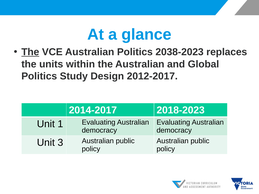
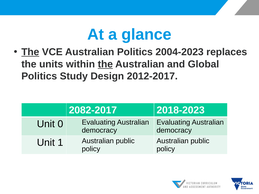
2038-2023: 2038-2023 -> 2004-2023
the at (105, 64) underline: none -> present
2014-2017: 2014-2017 -> 2082-2017
1: 1 -> 0
3: 3 -> 1
